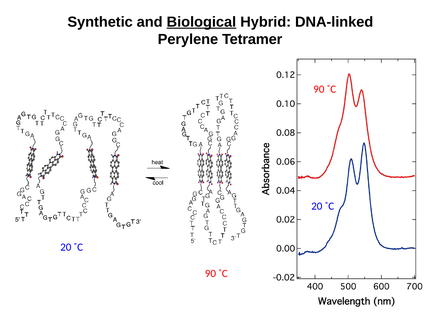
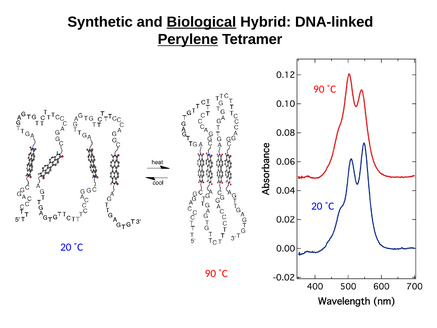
Perylene underline: none -> present
